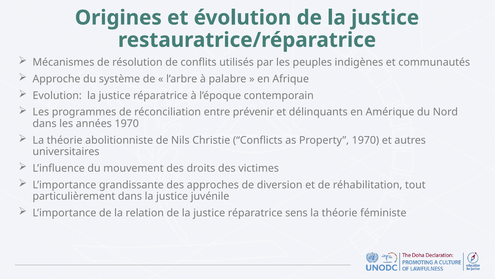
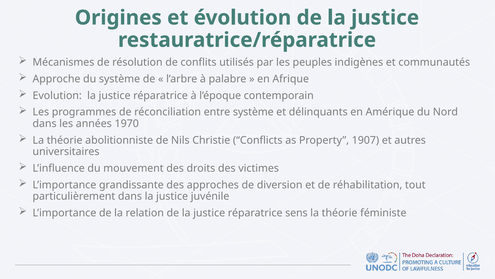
entre prévenir: prévenir -> système
Property 1970: 1970 -> 1907
